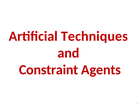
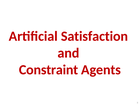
Techniques: Techniques -> Satisfaction
